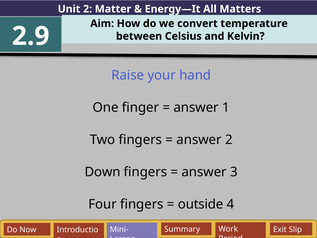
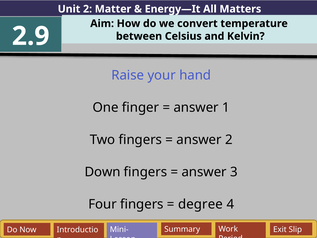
outside: outside -> degree
